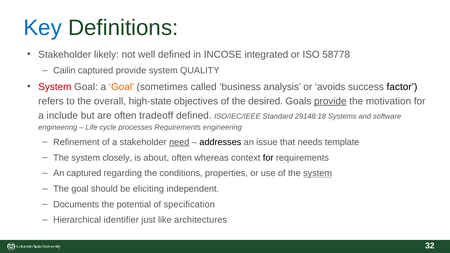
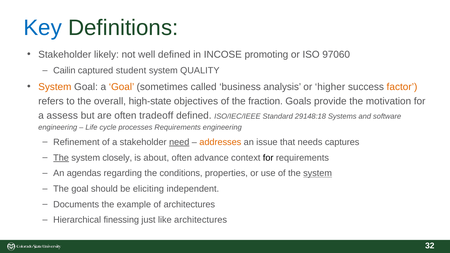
integrated: integrated -> promoting
58778: 58778 -> 97060
captured provide: provide -> student
System at (55, 87) colour: red -> orange
avoids: avoids -> higher
factor colour: black -> orange
desired: desired -> fraction
provide at (330, 101) underline: present -> none
include: include -> assess
addresses colour: black -> orange
template: template -> captures
The at (61, 158) underline: none -> present
whereas: whereas -> advance
An captured: captured -> agendas
potential: potential -> example
of specification: specification -> architectures
identifier: identifier -> finessing
